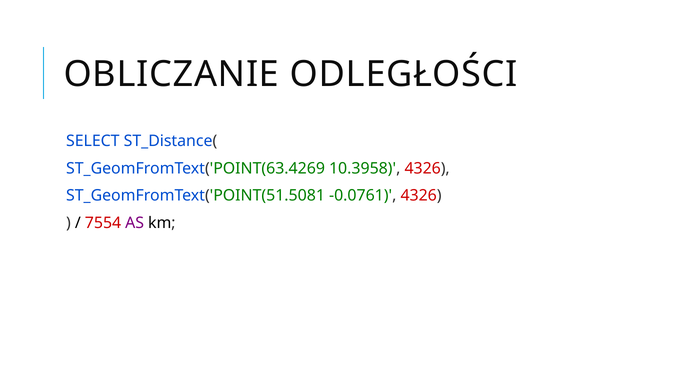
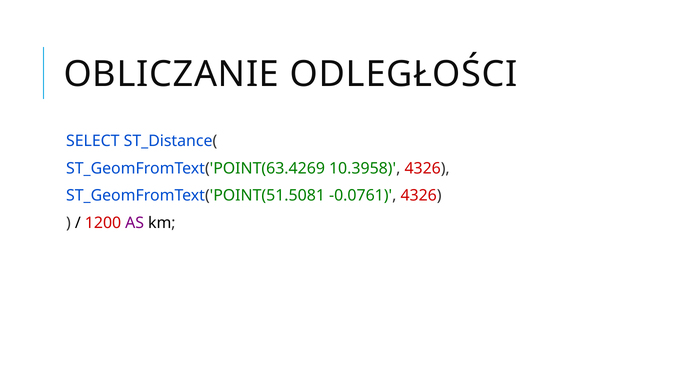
7554: 7554 -> 1200
